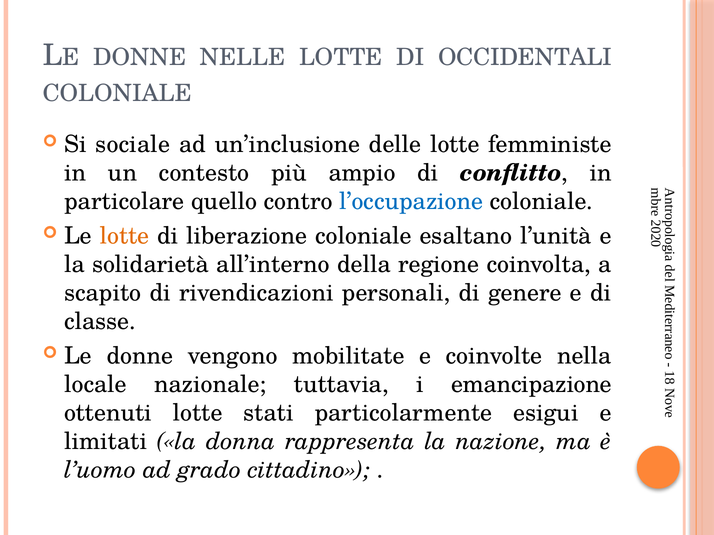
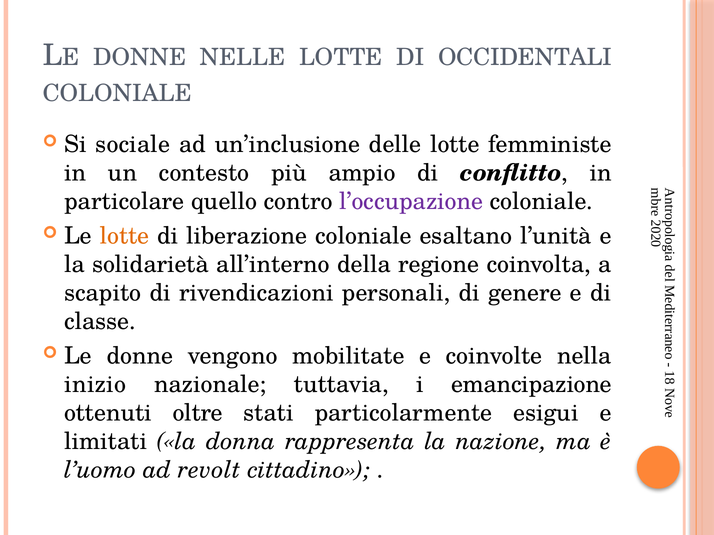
l’occupazione colour: blue -> purple
locale: locale -> inizio
ottenuti lotte: lotte -> oltre
grado: grado -> revolt
